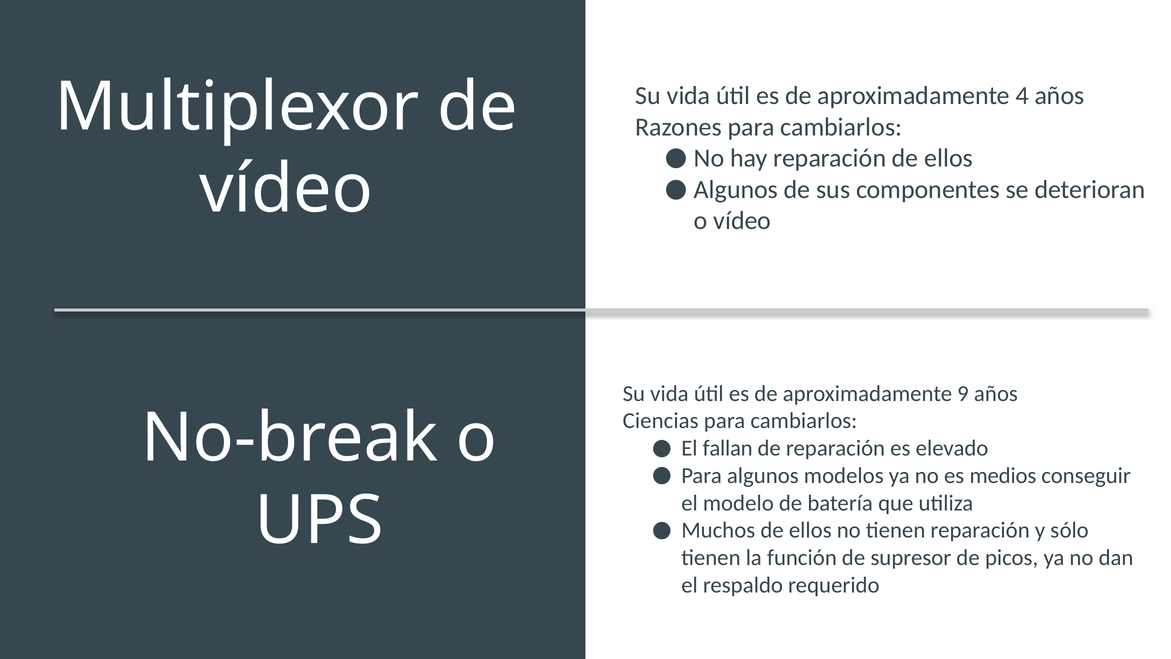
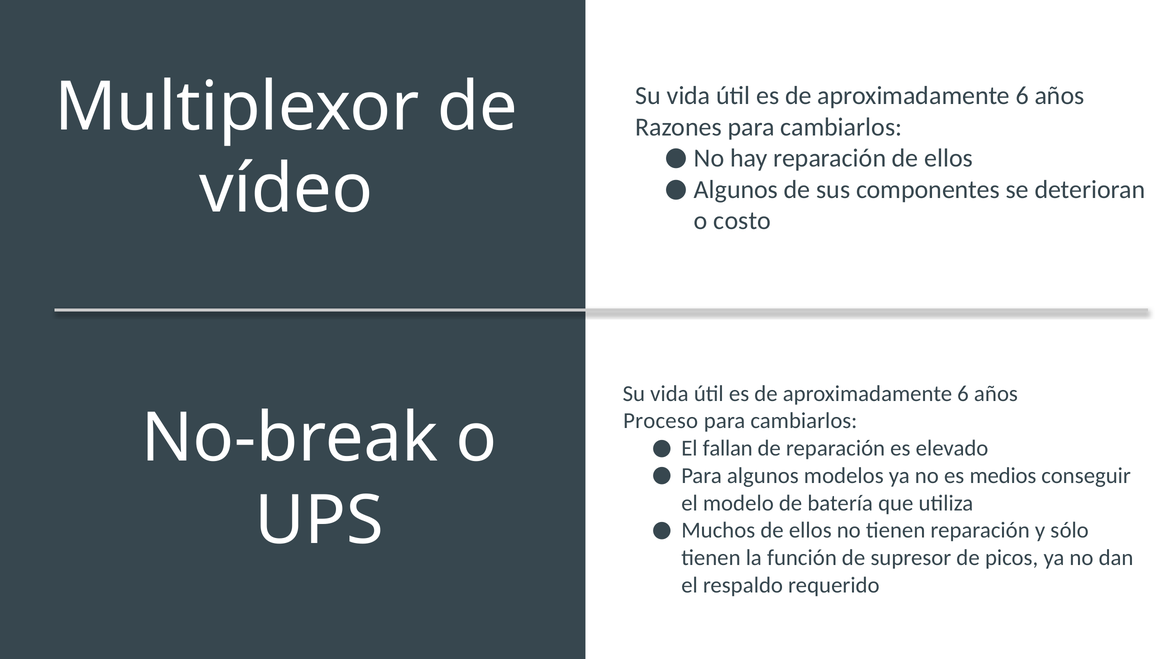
4 at (1022, 96): 4 -> 6
o vídeo: vídeo -> costo
9 at (963, 393): 9 -> 6
Ciencias: Ciencias -> Proceso
